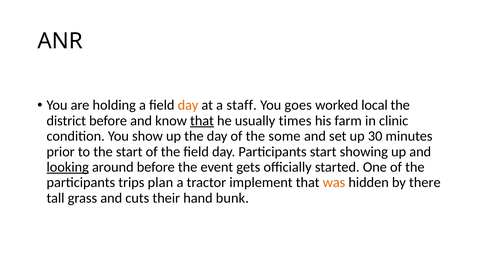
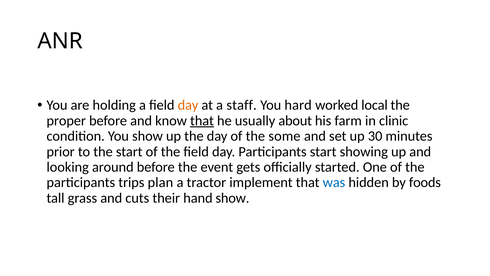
goes: goes -> hard
district: district -> proper
times: times -> about
looking underline: present -> none
was colour: orange -> blue
there: there -> foods
hand bunk: bunk -> show
